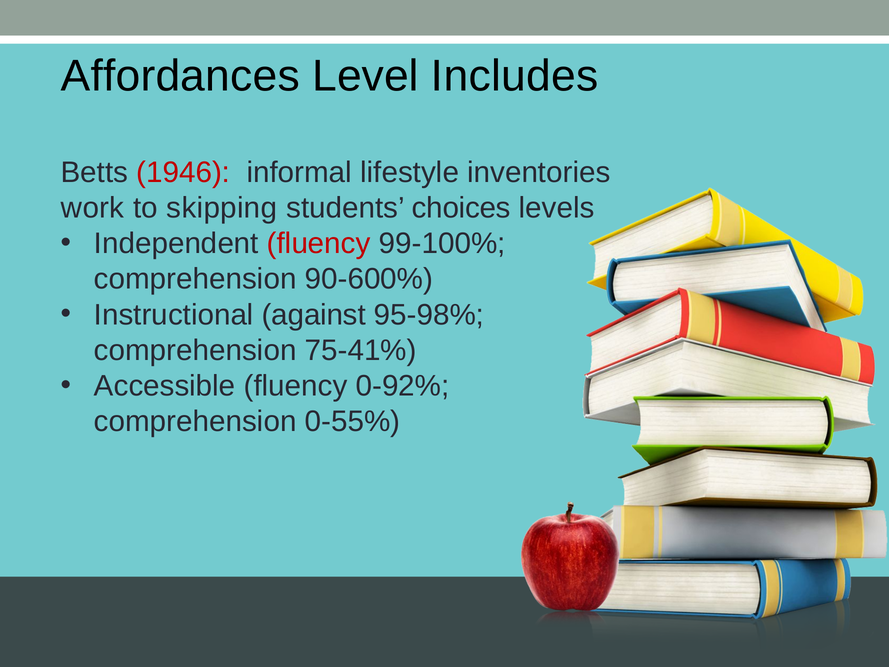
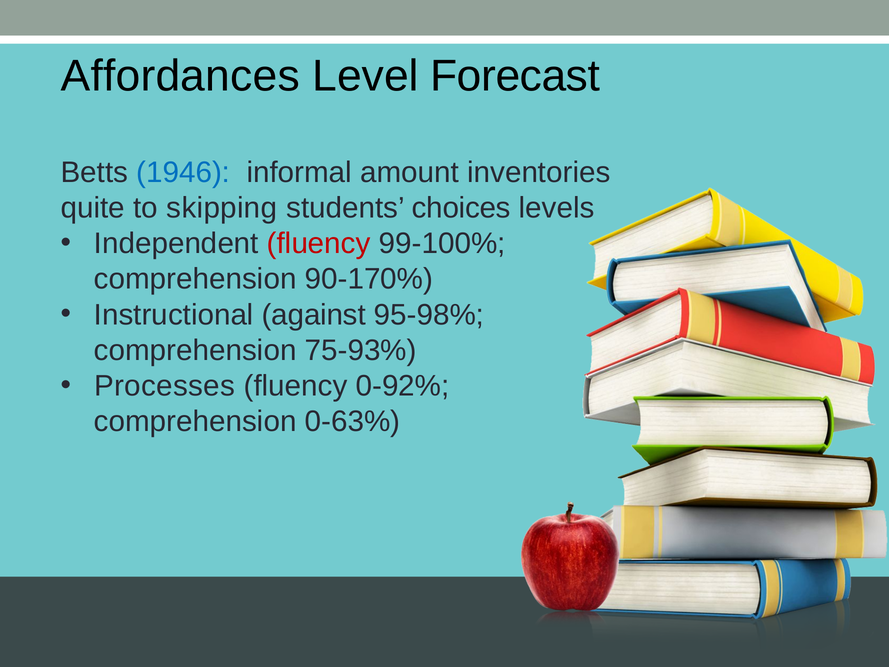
Includes: Includes -> Forecast
1946 colour: red -> blue
lifestyle: lifestyle -> amount
work: work -> quite
90-600%: 90-600% -> 90-170%
75-41%: 75-41% -> 75-93%
Accessible: Accessible -> Processes
0-55%: 0-55% -> 0-63%
